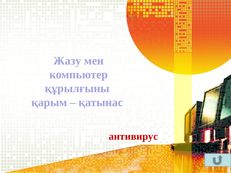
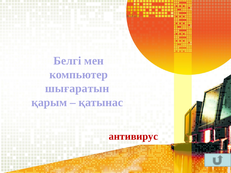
Жазу: Жазу -> Белгі
құрылғыны: құрылғыны -> шығаратын
